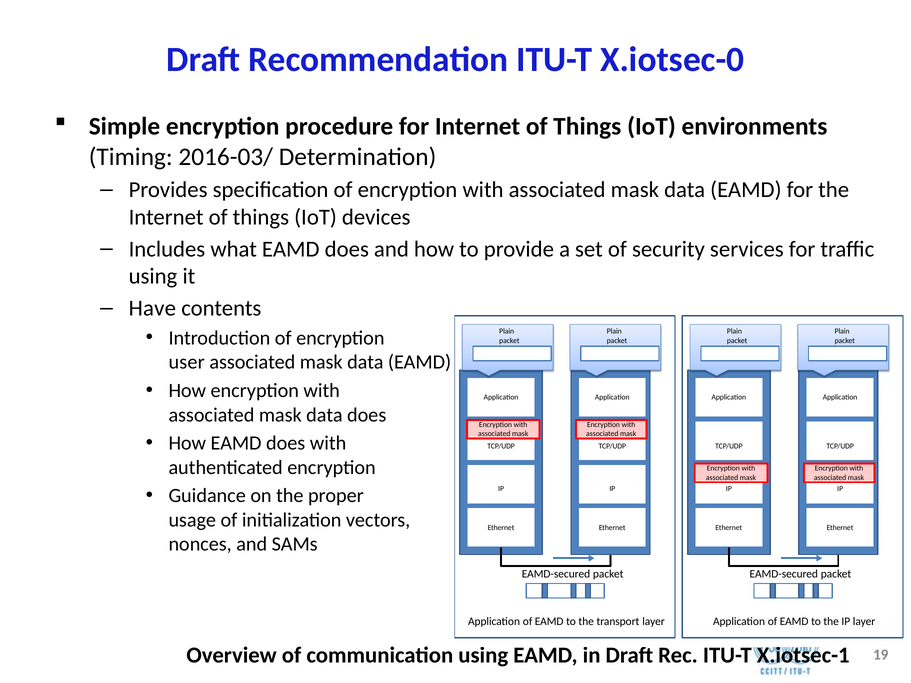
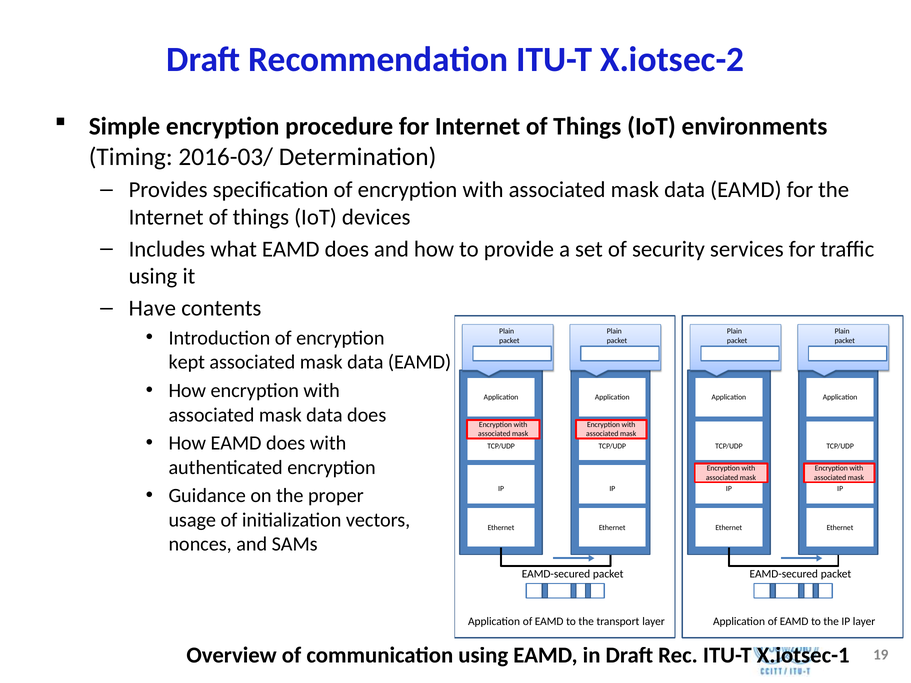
X.iotsec-0: X.iotsec-0 -> X.iotsec-2
user: user -> kept
